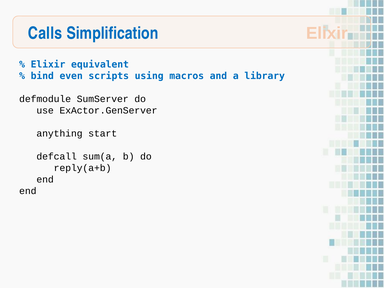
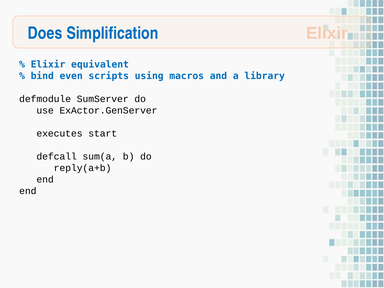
Calls: Calls -> Does
anything: anything -> executes
